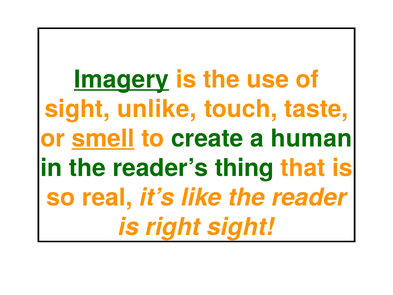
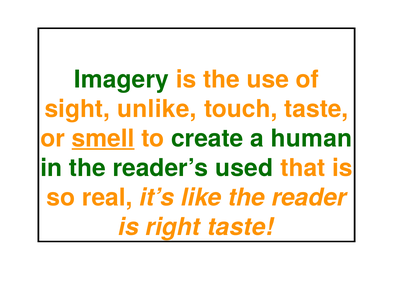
Imagery underline: present -> none
thing: thing -> used
right sight: sight -> taste
